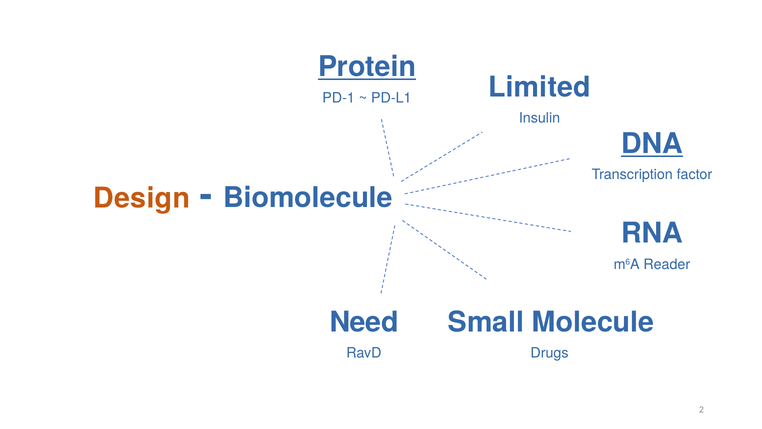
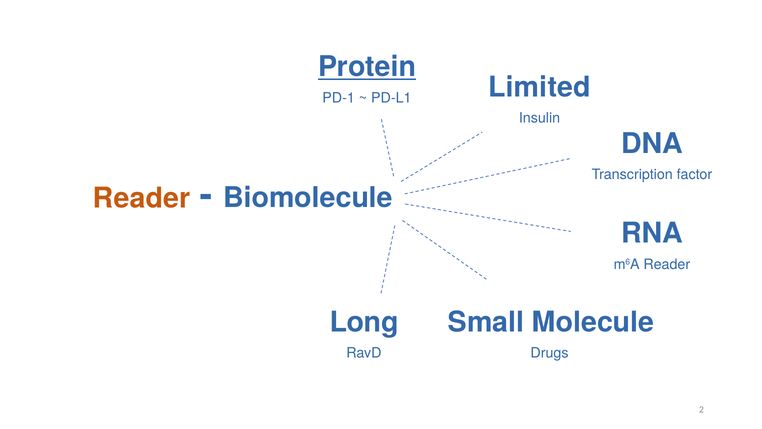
DNA underline: present -> none
Design at (142, 198): Design -> Reader
Need: Need -> Long
